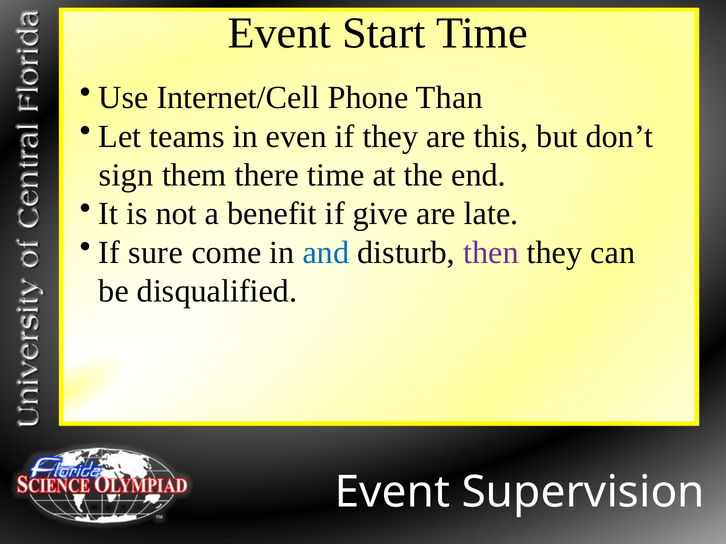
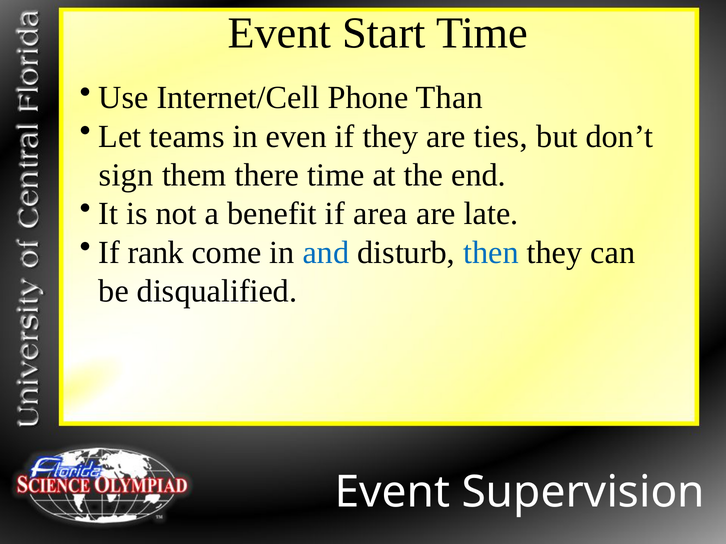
this: this -> ties
give: give -> area
sure: sure -> rank
then colour: purple -> blue
